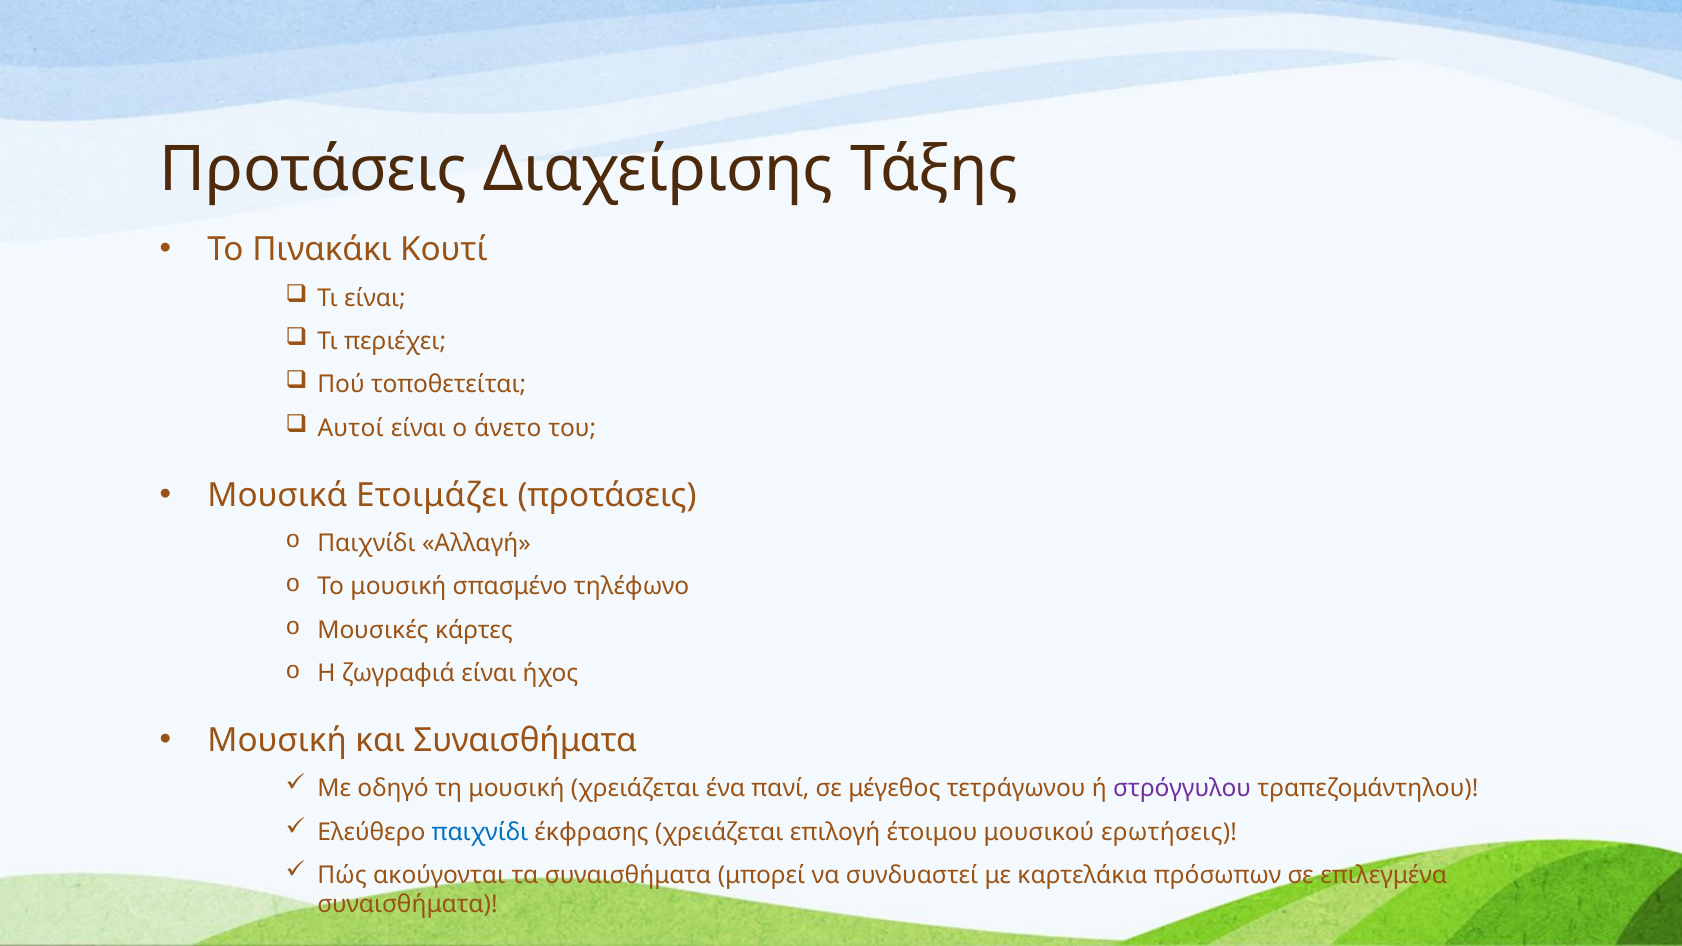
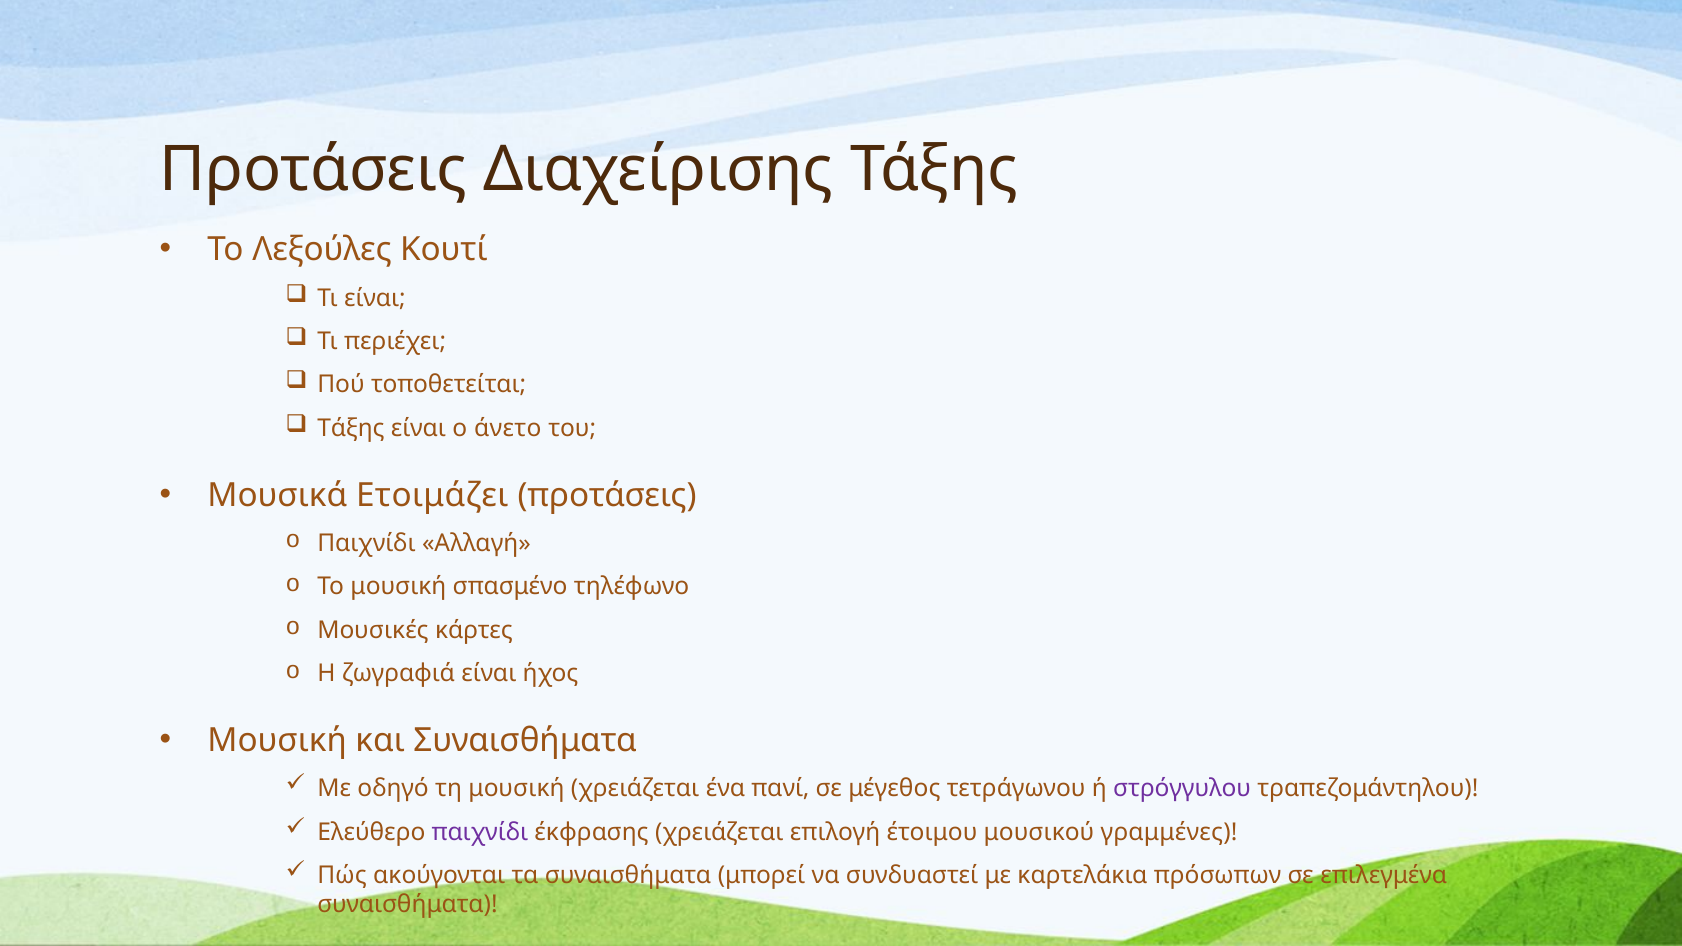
Πινακάκι: Πινακάκι -> Λεξούλες
Αυτοί at (351, 428): Αυτοί -> Τάξης
παιχνίδι at (480, 832) colour: blue -> purple
ερωτήσεις: ερωτήσεις -> γραμμένες
